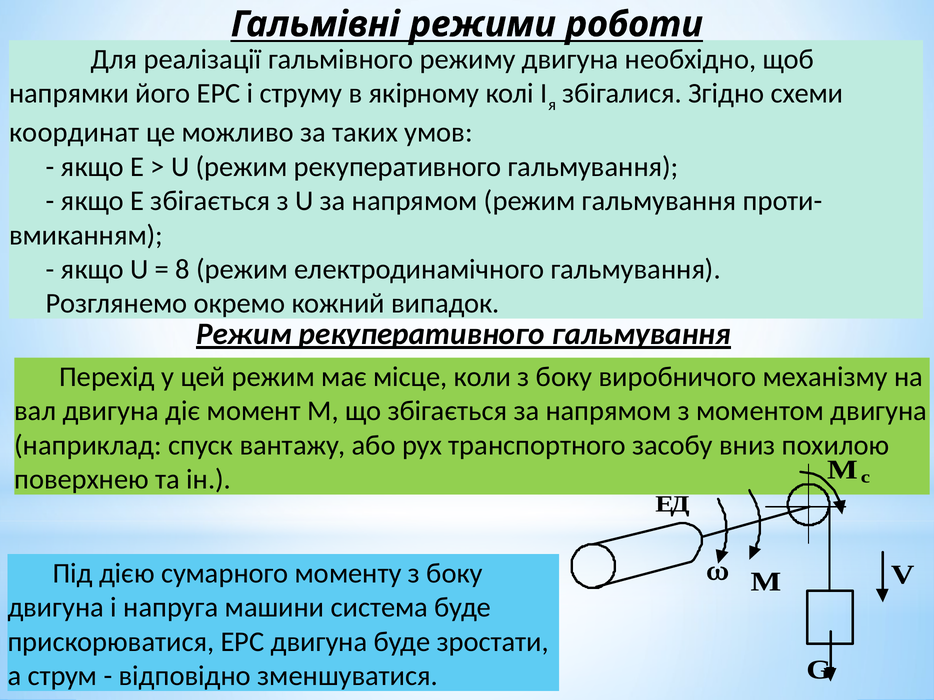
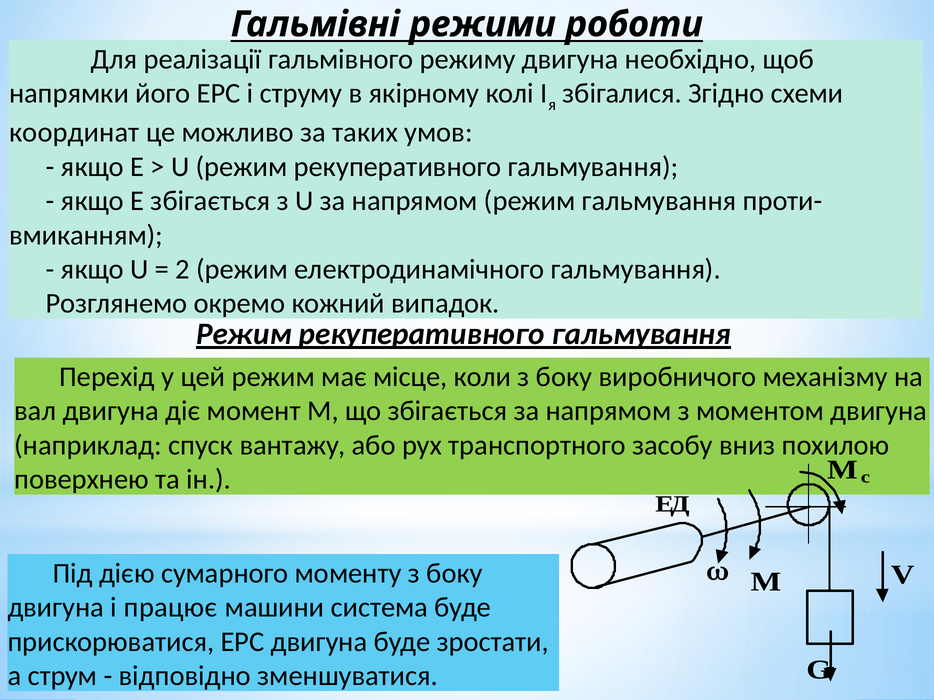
8: 8 -> 2
напруга: напруга -> працює
